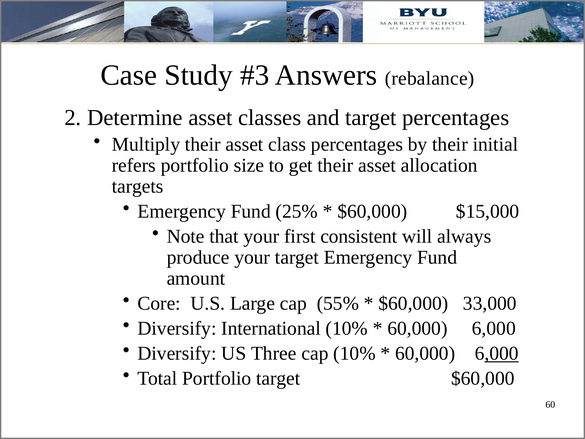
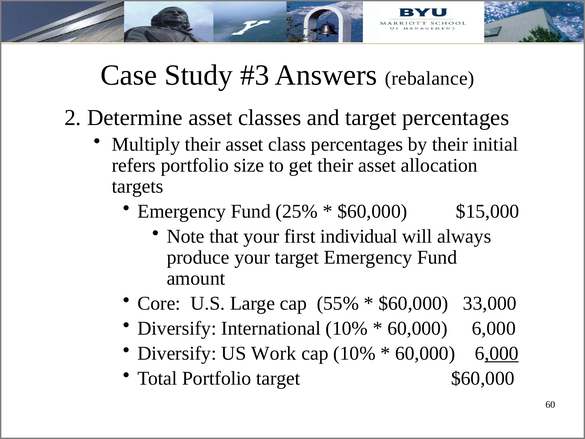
consistent: consistent -> individual
Three: Three -> Work
